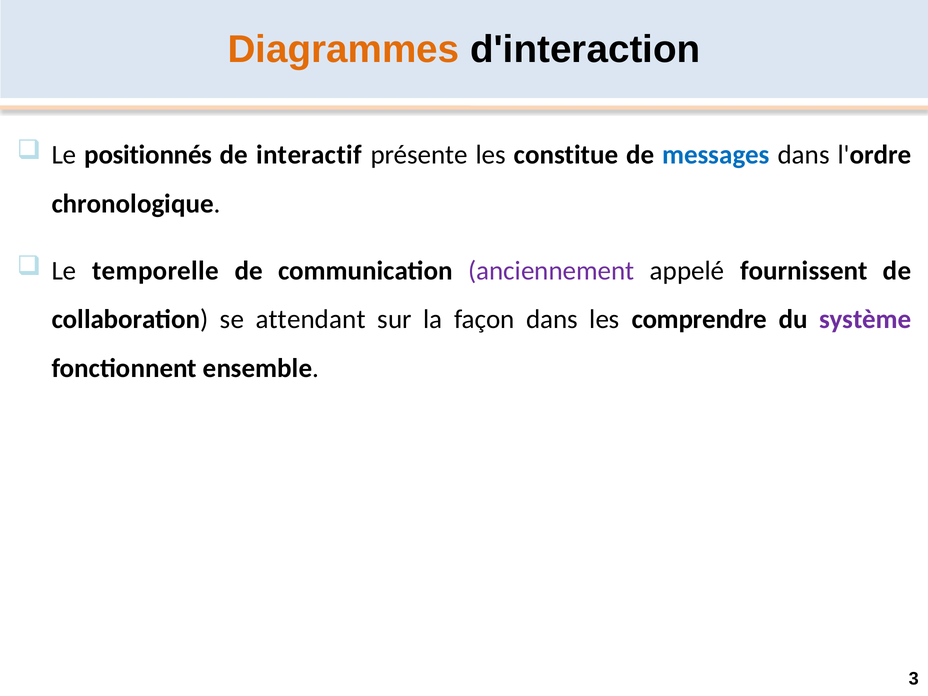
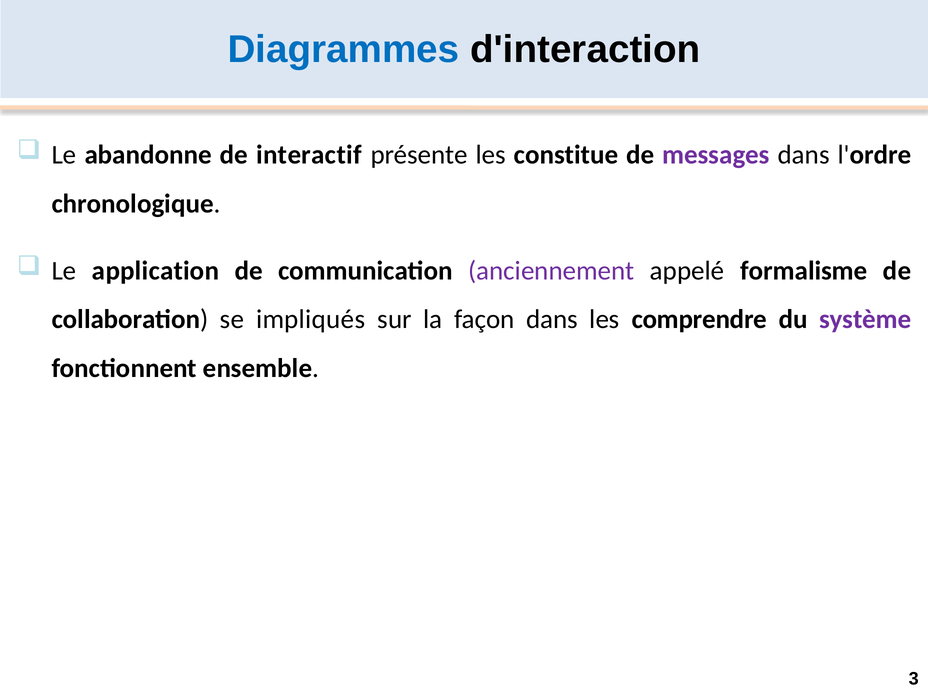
Diagrammes colour: orange -> blue
positionnés: positionnés -> abandonne
messages colour: blue -> purple
temporelle: temporelle -> application
fournissent: fournissent -> formalisme
attendant: attendant -> impliqués
